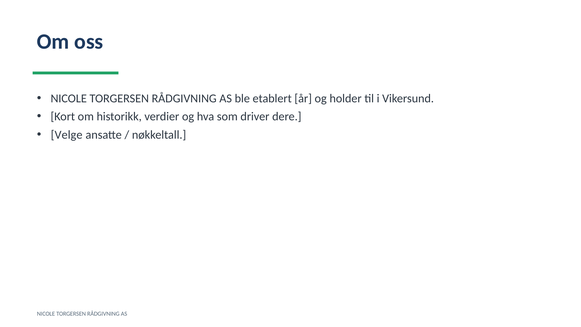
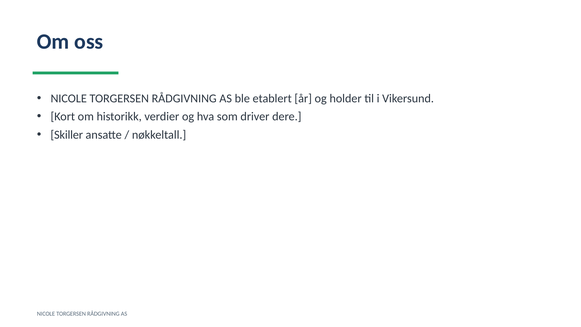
Velge: Velge -> Skiller
